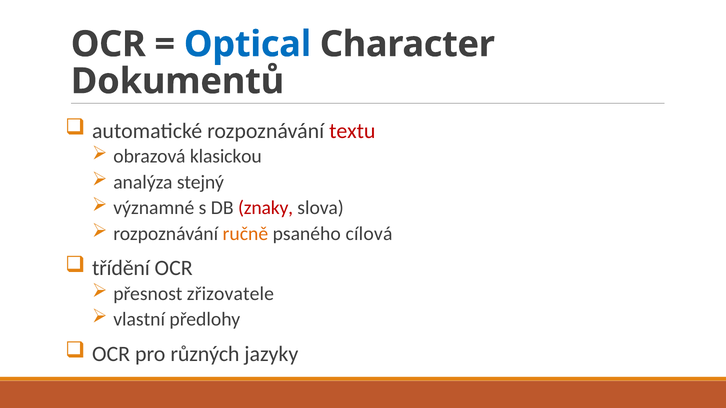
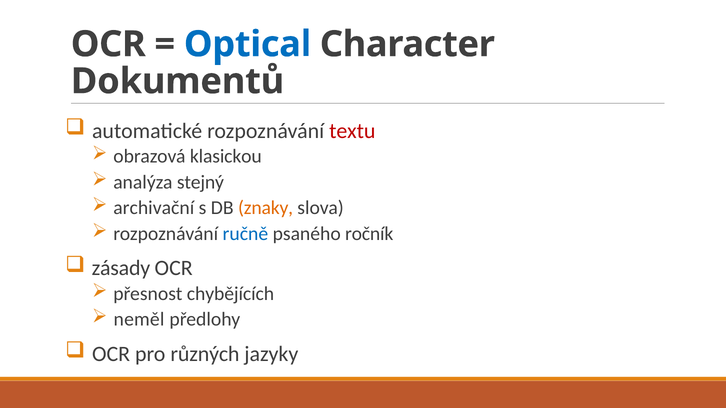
významné: významné -> archivační
znaky colour: red -> orange
ručně colour: orange -> blue
cílová: cílová -> ročník
třídění: třídění -> zásady
zřizovatele: zřizovatele -> chybějících
vlastní: vlastní -> neměl
